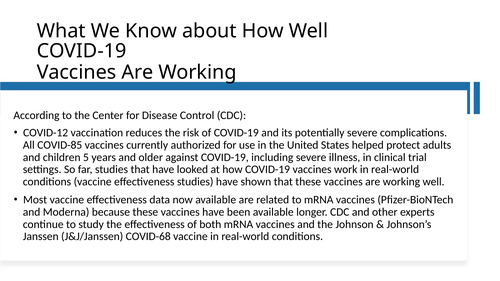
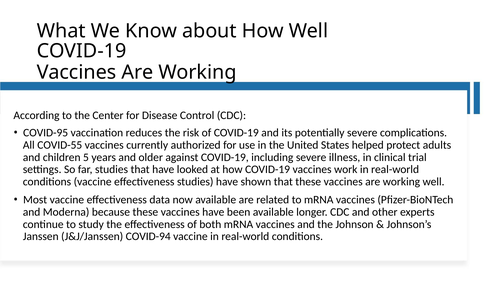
COVID-12: COVID-12 -> COVID-95
COVID-85: COVID-85 -> COVID-55
COVID-68: COVID-68 -> COVID-94
